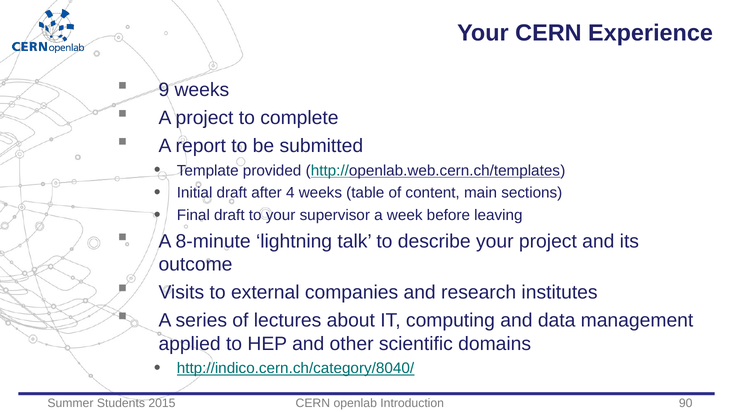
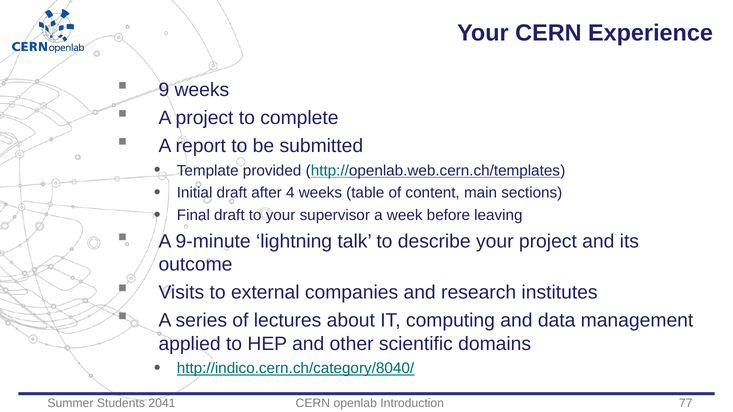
8-minute: 8-minute -> 9-minute
2015: 2015 -> 2041
90: 90 -> 77
